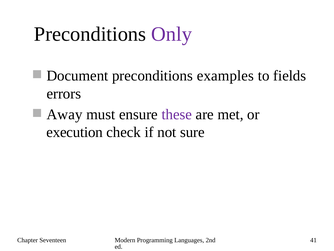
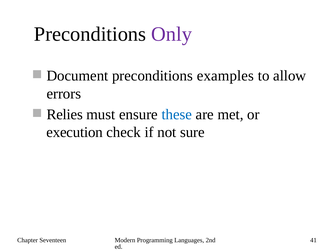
fields: fields -> allow
Away: Away -> Relies
these colour: purple -> blue
